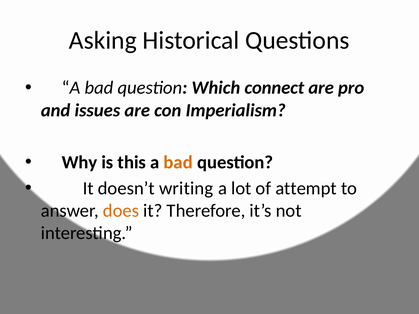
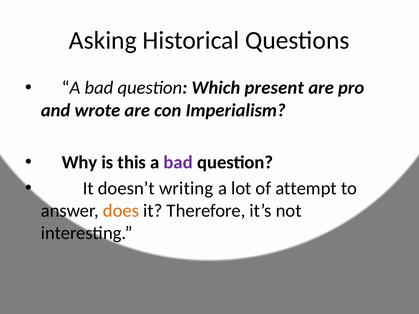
connect: connect -> present
issues: issues -> wrote
bad at (178, 162) colour: orange -> purple
